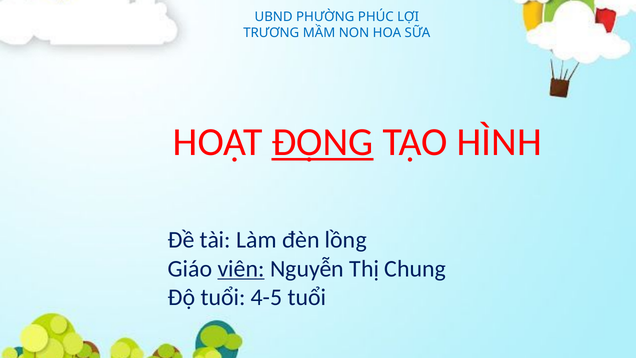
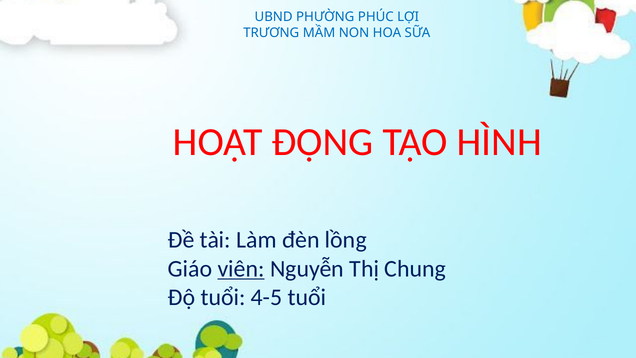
ĐỘNG underline: present -> none
